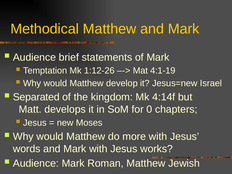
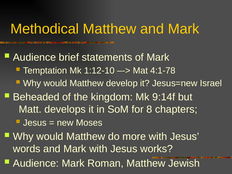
1:12-26: 1:12-26 -> 1:12-10
4:1-19: 4:1-19 -> 4:1-78
Separated: Separated -> Beheaded
4:14f: 4:14f -> 9:14f
0: 0 -> 8
